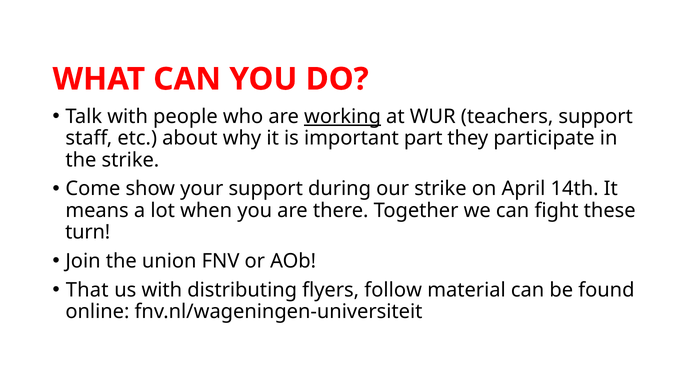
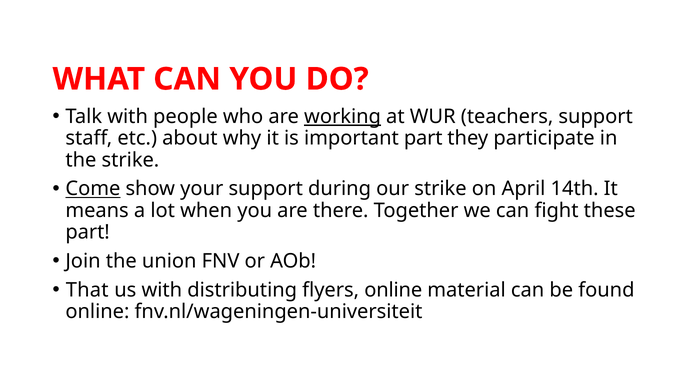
Come underline: none -> present
turn at (88, 232): turn -> part
flyers follow: follow -> online
